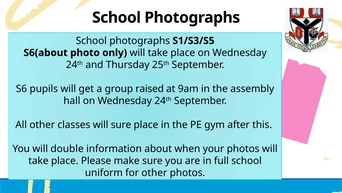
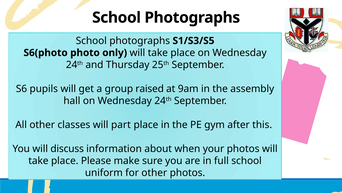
S6(about: S6(about -> S6(photo
will sure: sure -> part
double: double -> discuss
